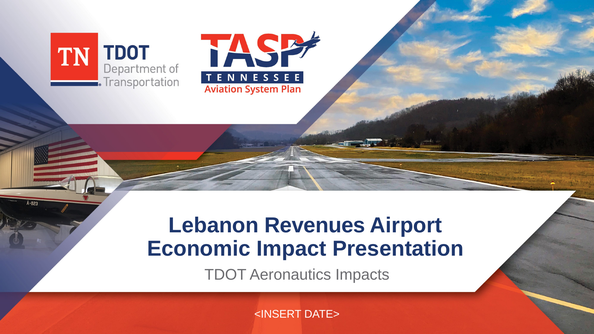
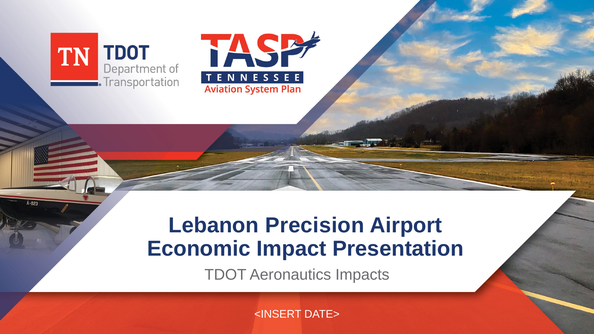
Revenues: Revenues -> Precision
